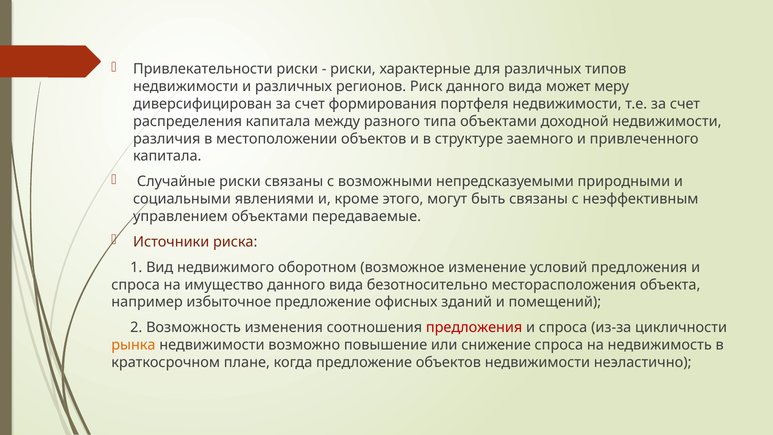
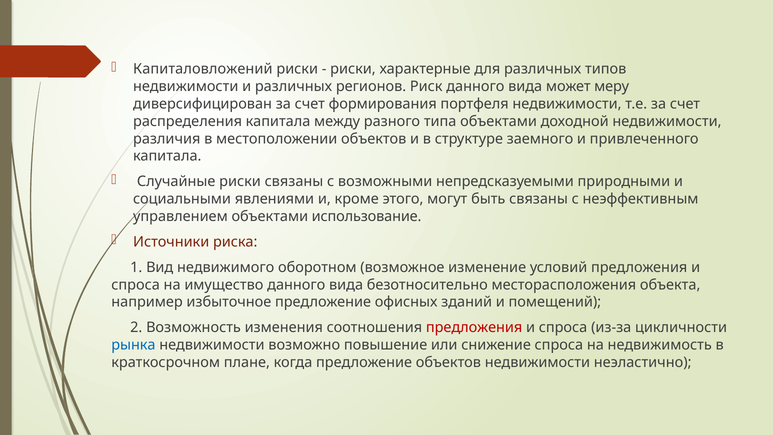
Привлекательности: Привлекательности -> Капиталовложений
передаваемые: передаваемые -> использование
рынка colour: orange -> blue
